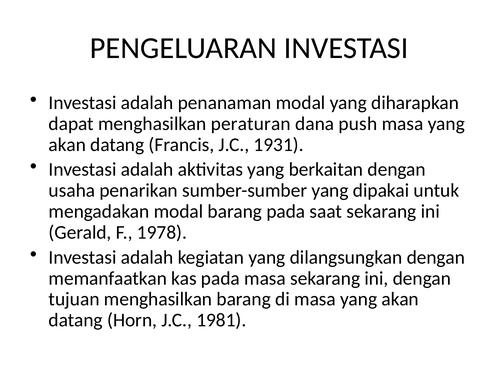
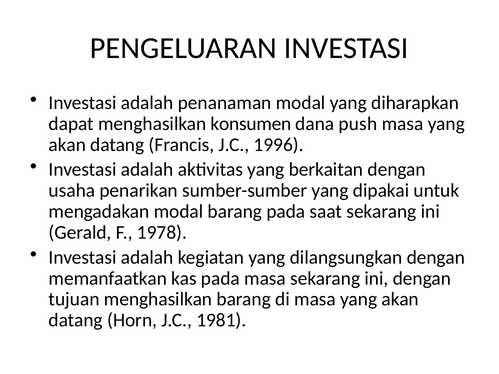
peraturan: peraturan -> konsumen
1931: 1931 -> 1996
